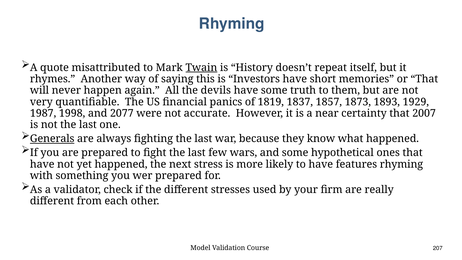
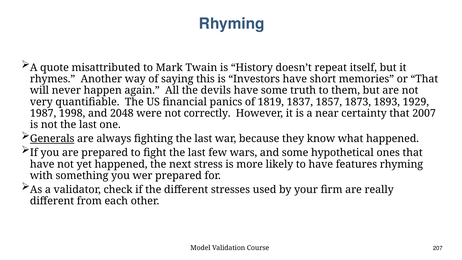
Twain underline: present -> none
2077: 2077 -> 2048
accurate: accurate -> correctly
